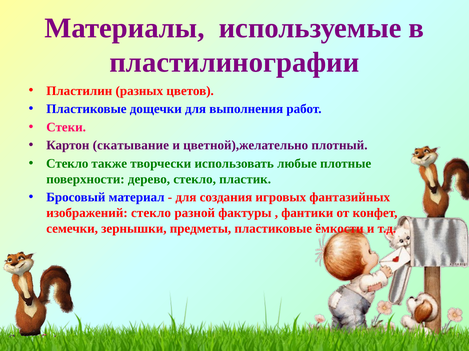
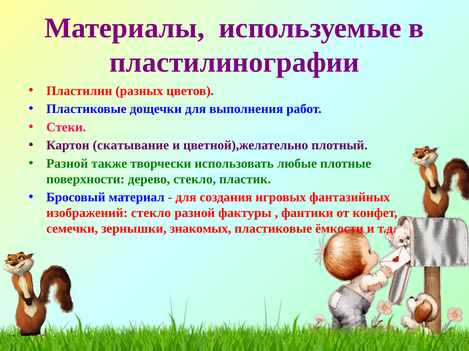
Стекло at (67, 164): Стекло -> Разной
предметы: предметы -> знакомых
